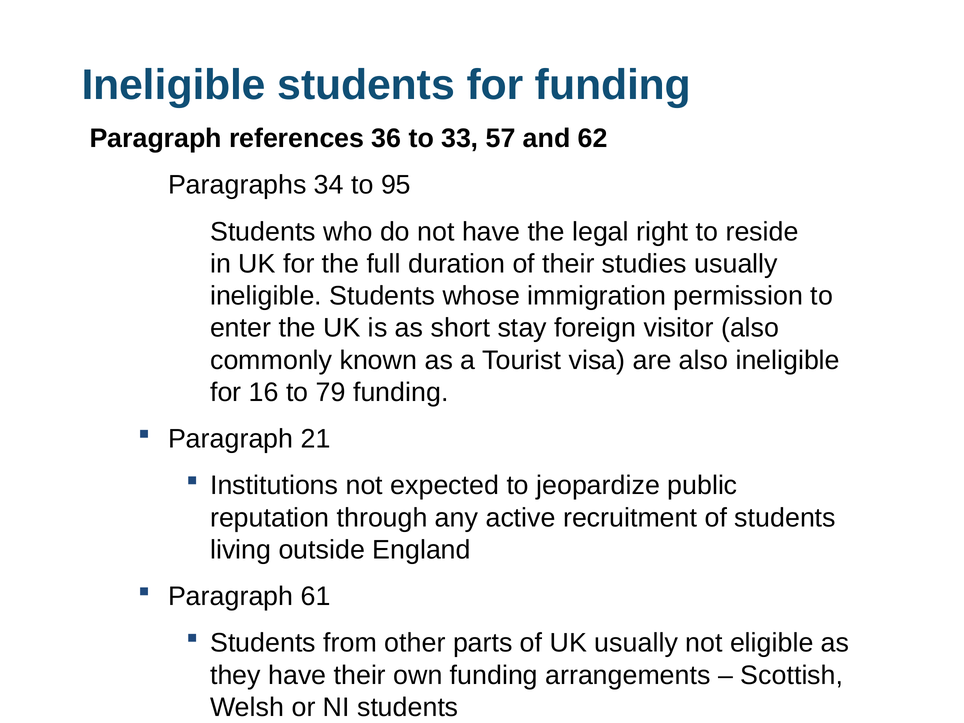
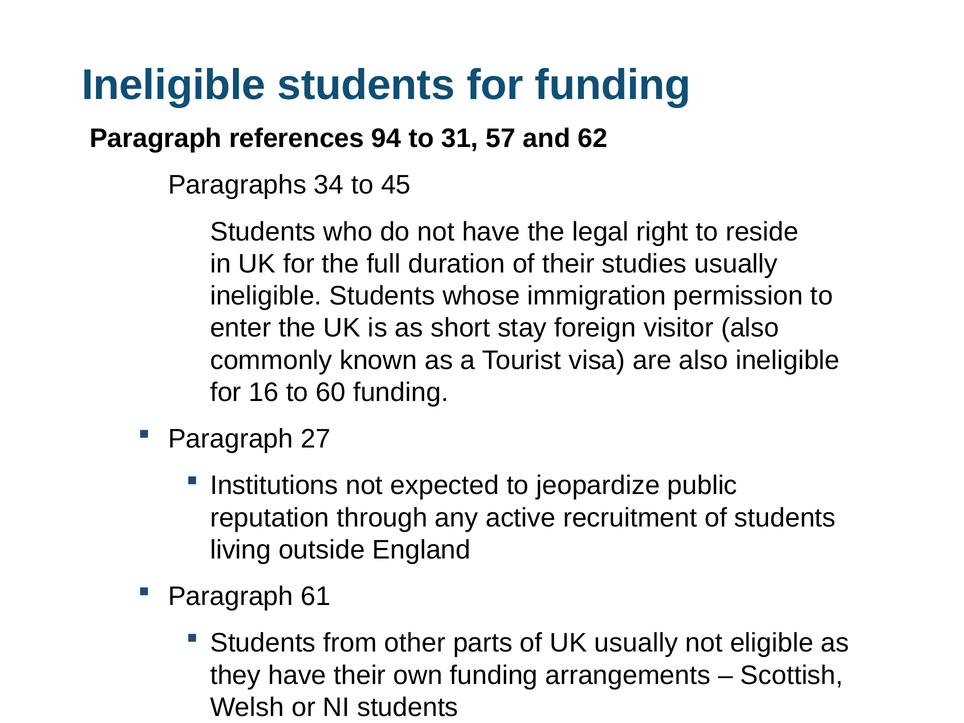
36: 36 -> 94
33: 33 -> 31
95: 95 -> 45
79: 79 -> 60
21: 21 -> 27
